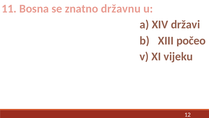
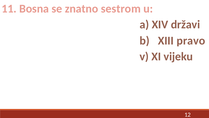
državnu: državnu -> sestrom
počeo: počeo -> pravo
